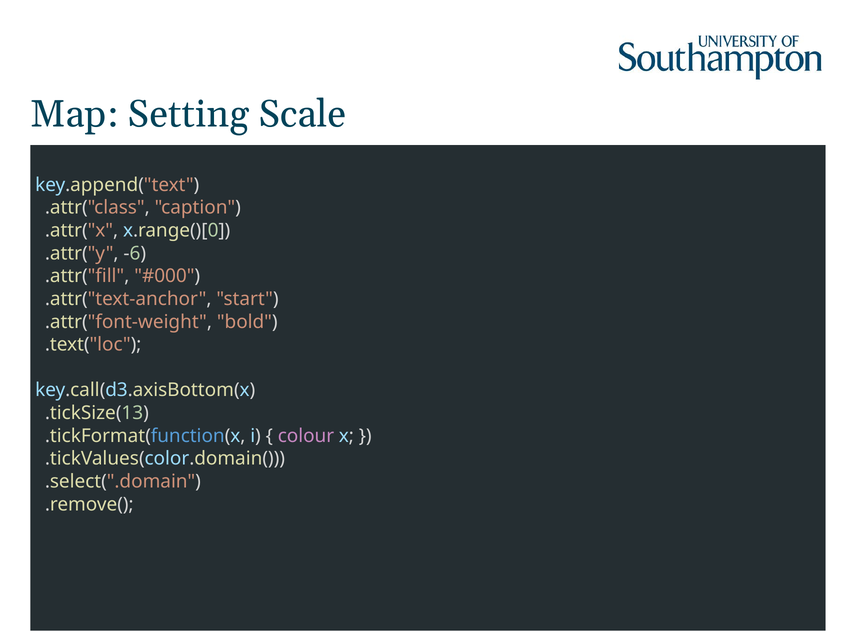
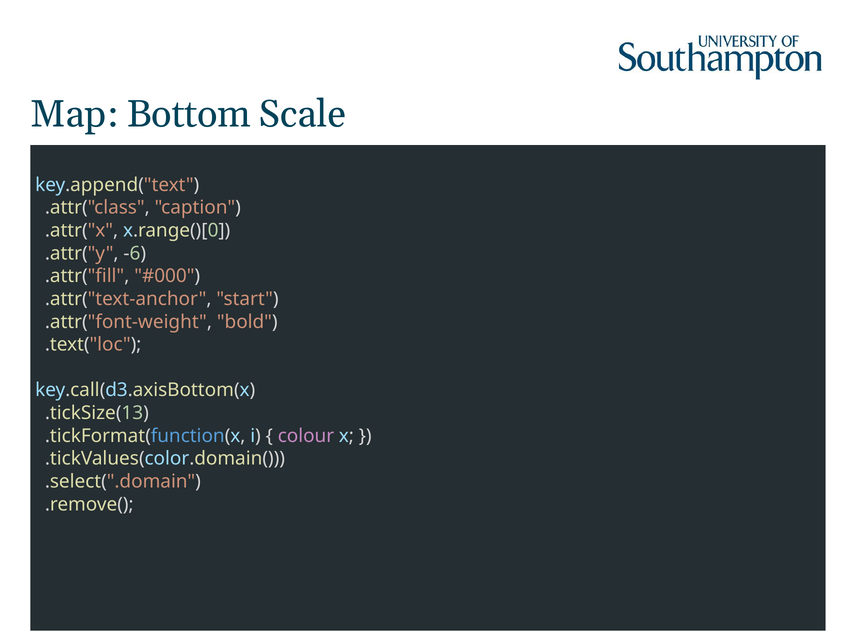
Setting: Setting -> Bottom
